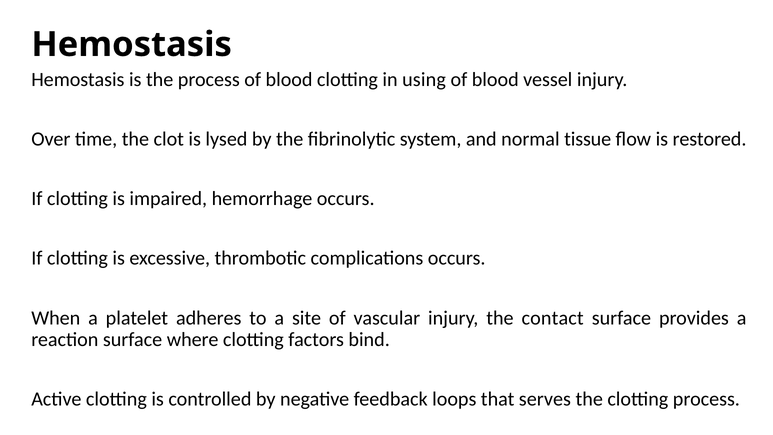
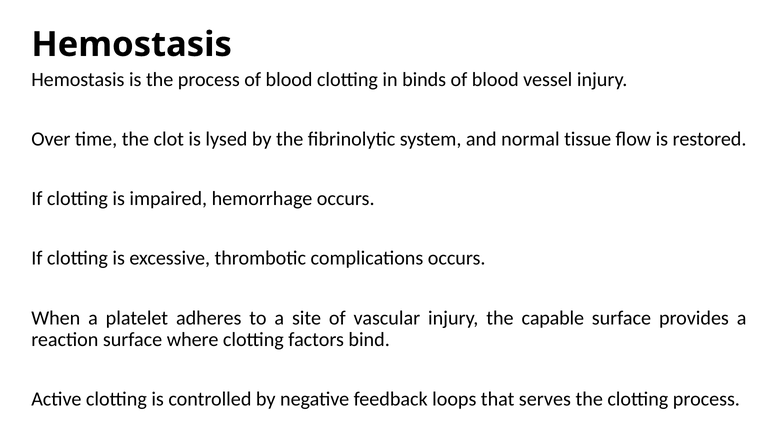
using: using -> binds
contact: contact -> capable
